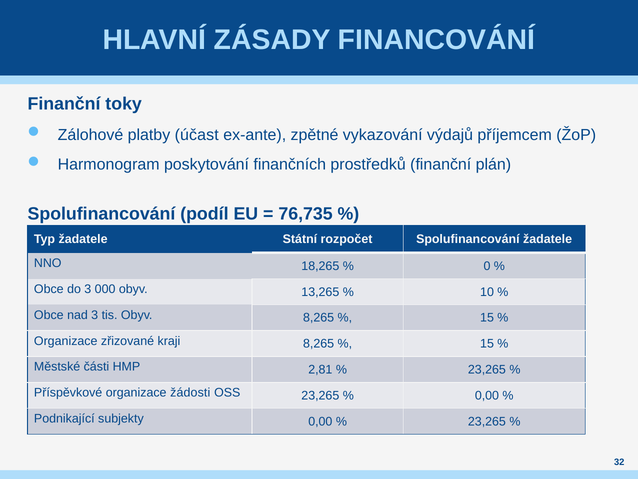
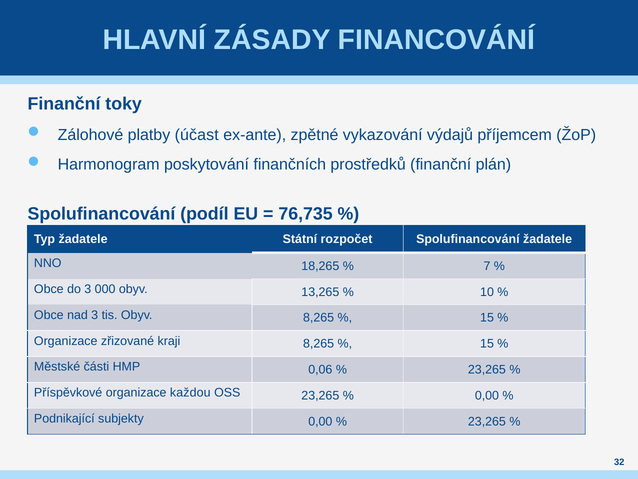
0: 0 -> 7
2,81: 2,81 -> 0,06
žádosti: žádosti -> každou
